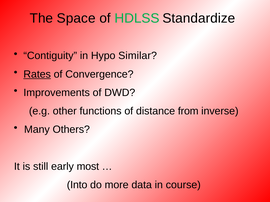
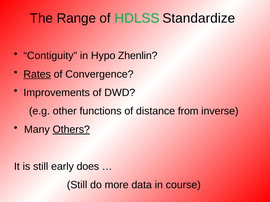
Space: Space -> Range
Similar: Similar -> Zhenlin
Others underline: none -> present
most: most -> does
Into at (77, 185): Into -> Still
